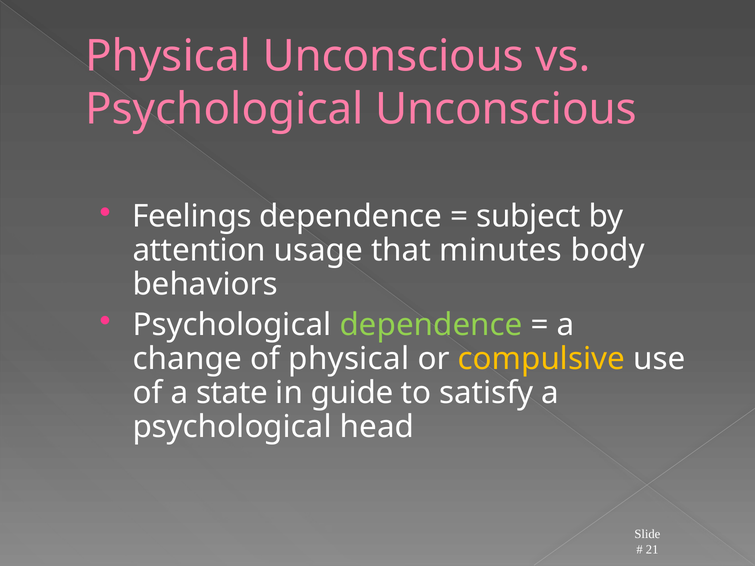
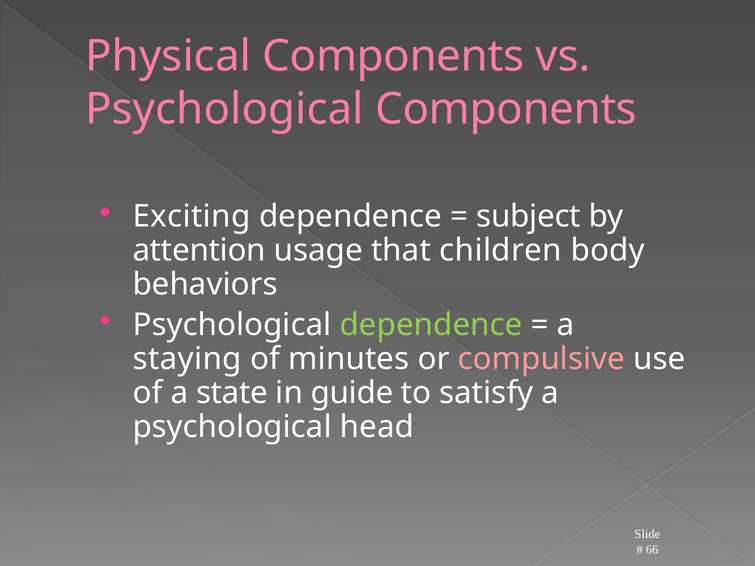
Physical Unconscious: Unconscious -> Components
Psychological Unconscious: Unconscious -> Components
Feelings: Feelings -> Exciting
minutes: minutes -> children
change: change -> staying
of physical: physical -> minutes
compulsive colour: yellow -> pink
21: 21 -> 66
